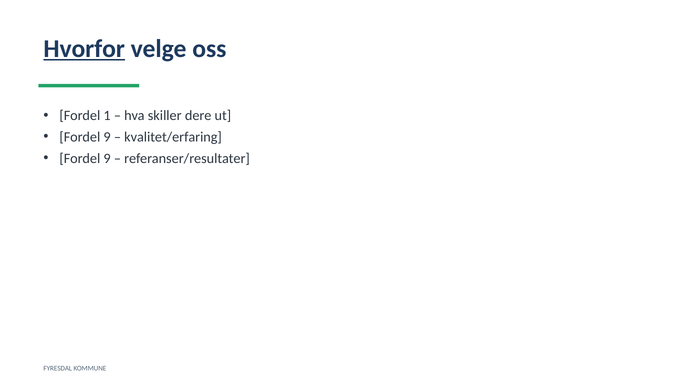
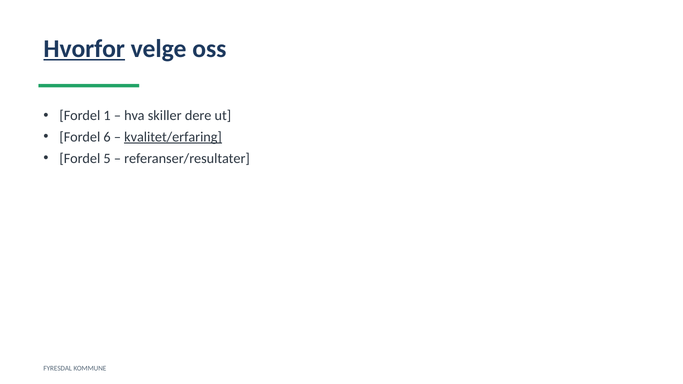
9 at (107, 137): 9 -> 6
kvalitet/erfaring underline: none -> present
9 at (107, 158): 9 -> 5
